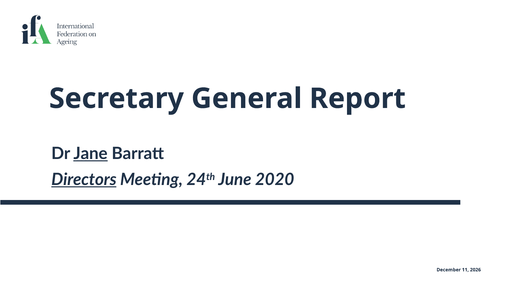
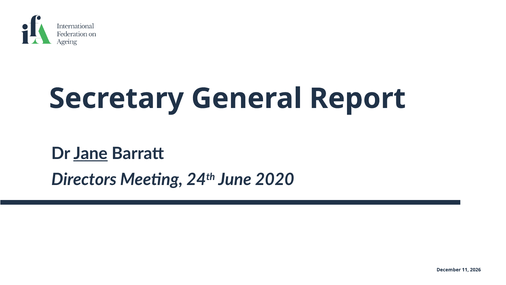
Directors underline: present -> none
